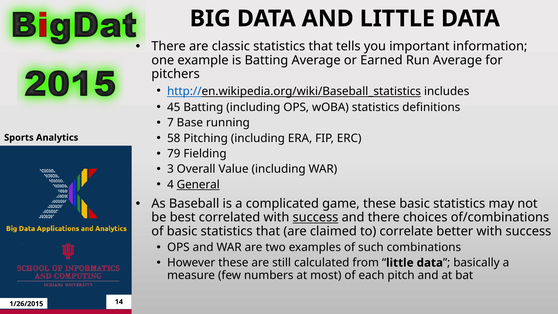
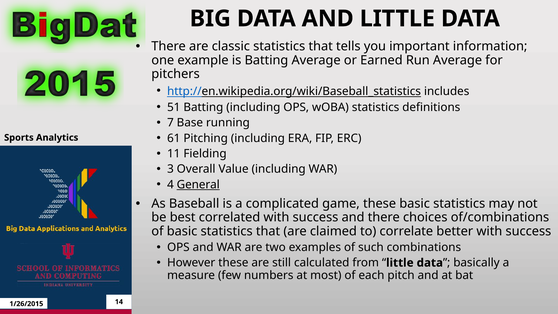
45: 45 -> 51
58: 58 -> 61
79: 79 -> 11
success at (315, 217) underline: present -> none
